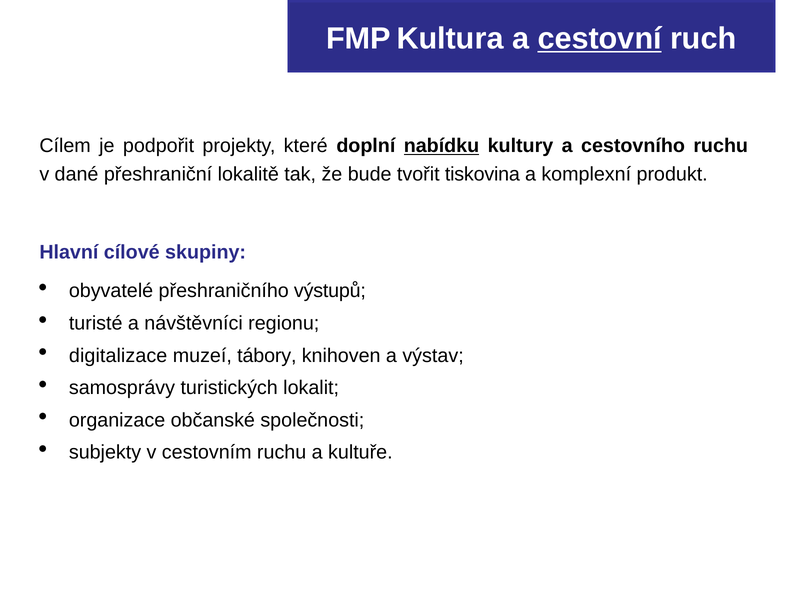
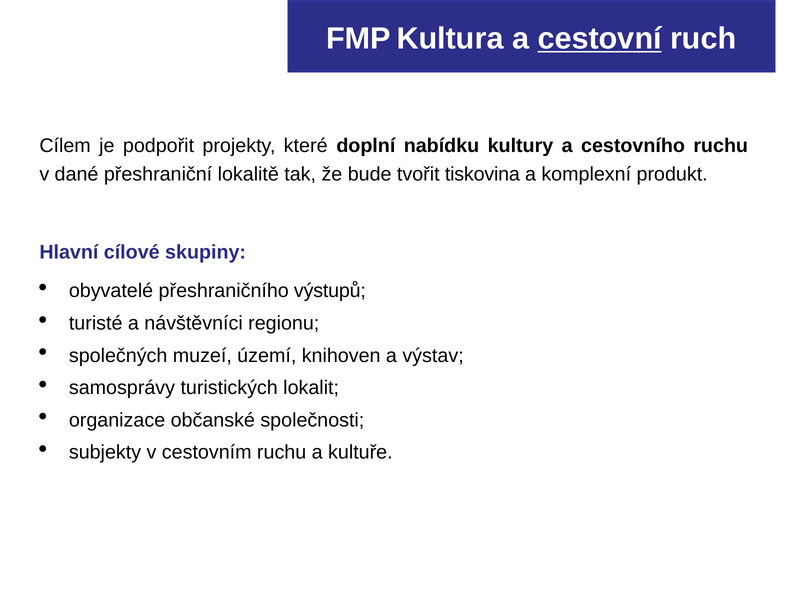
nabídku underline: present -> none
digitalizace: digitalizace -> společných
tábory: tábory -> území
